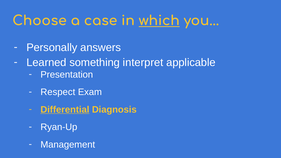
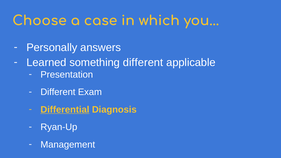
which underline: present -> none
something interpret: interpret -> different
Respect at (58, 92): Respect -> Different
